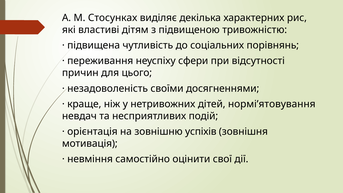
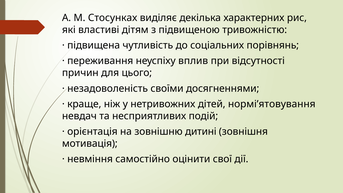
сфери: сфери -> вплив
успіхів: успіхів -> дитині
